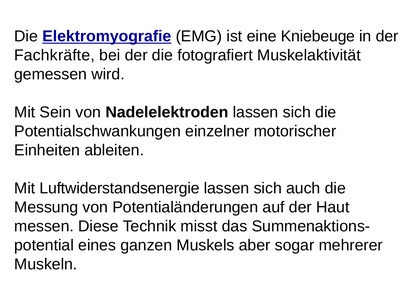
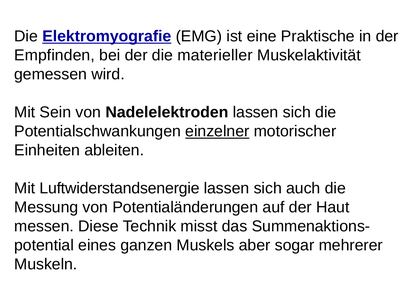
Kniebeuge: Kniebeuge -> Praktische
Fachkräfte: Fachkräfte -> Empfinden
fotografiert: fotografiert -> materieller
einzelner underline: none -> present
